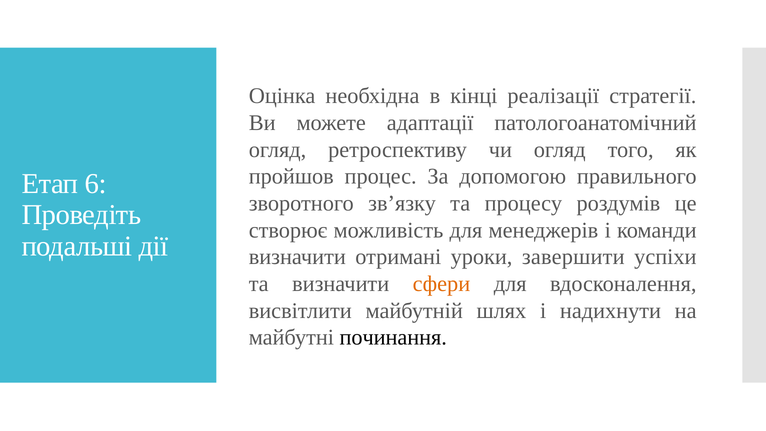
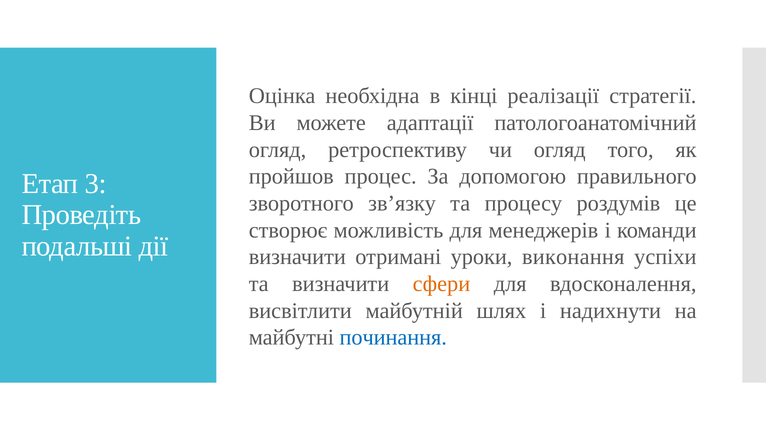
6: 6 -> 3
завершити: завершити -> виконання
починання colour: black -> blue
